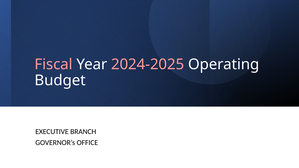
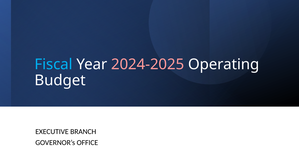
Fiscal colour: pink -> light blue
